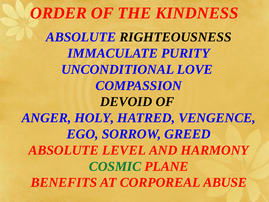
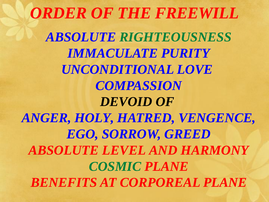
KINDNESS: KINDNESS -> FREEWILL
RIGHTEOUSNESS colour: black -> green
CORPOREAL ABUSE: ABUSE -> PLANE
